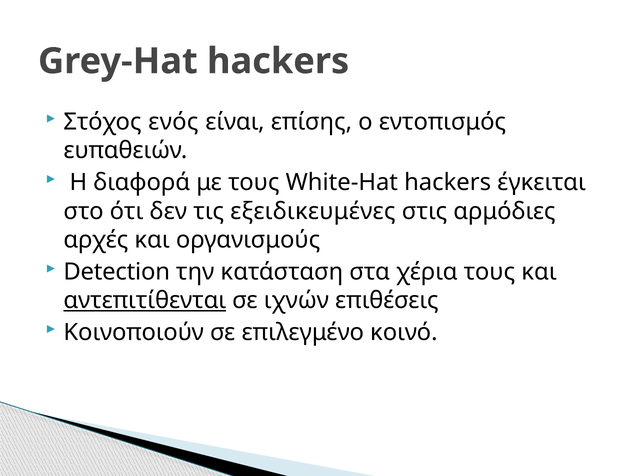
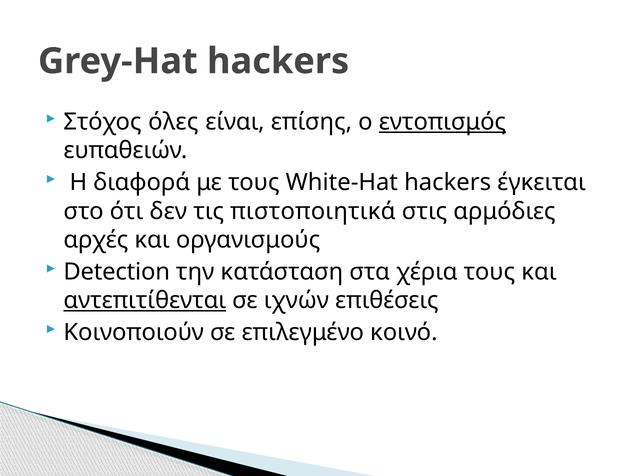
ενός: ενός -> όλες
εντοπισμός underline: none -> present
εξειδικευμένες: εξειδικευμένες -> πιστοποιητικά
